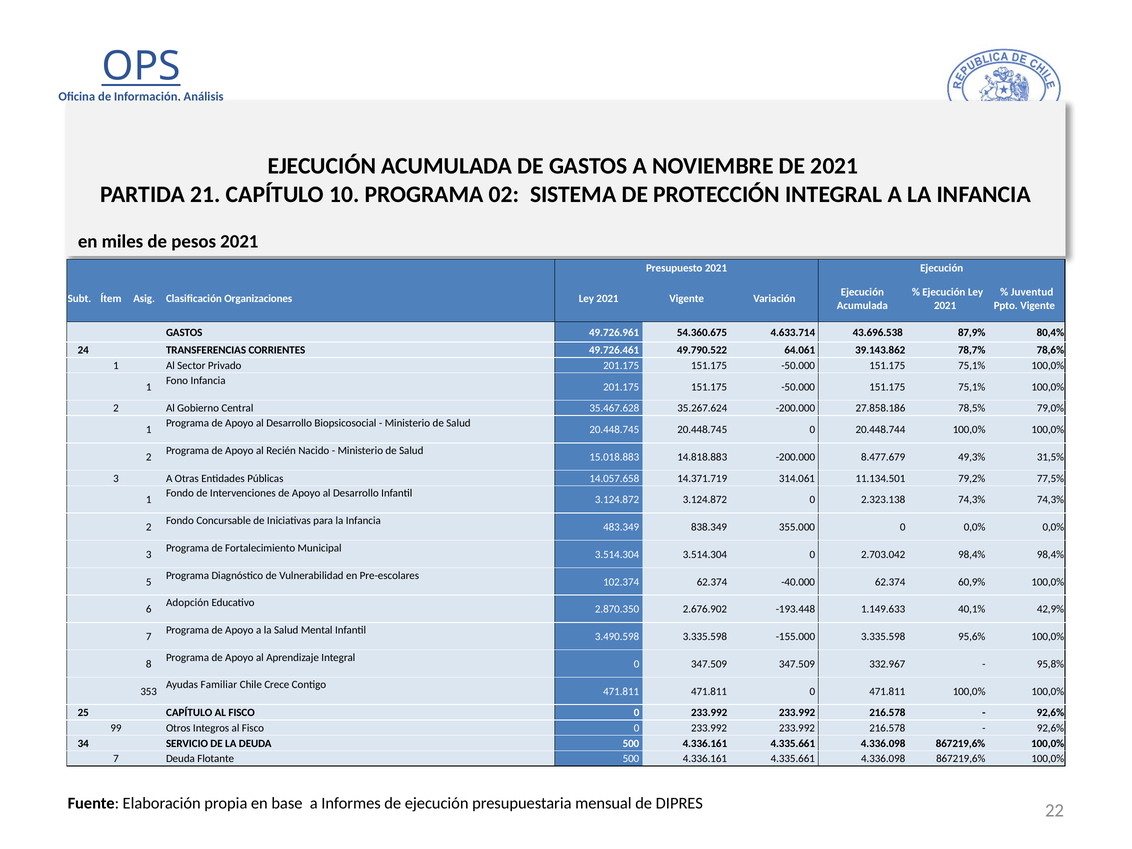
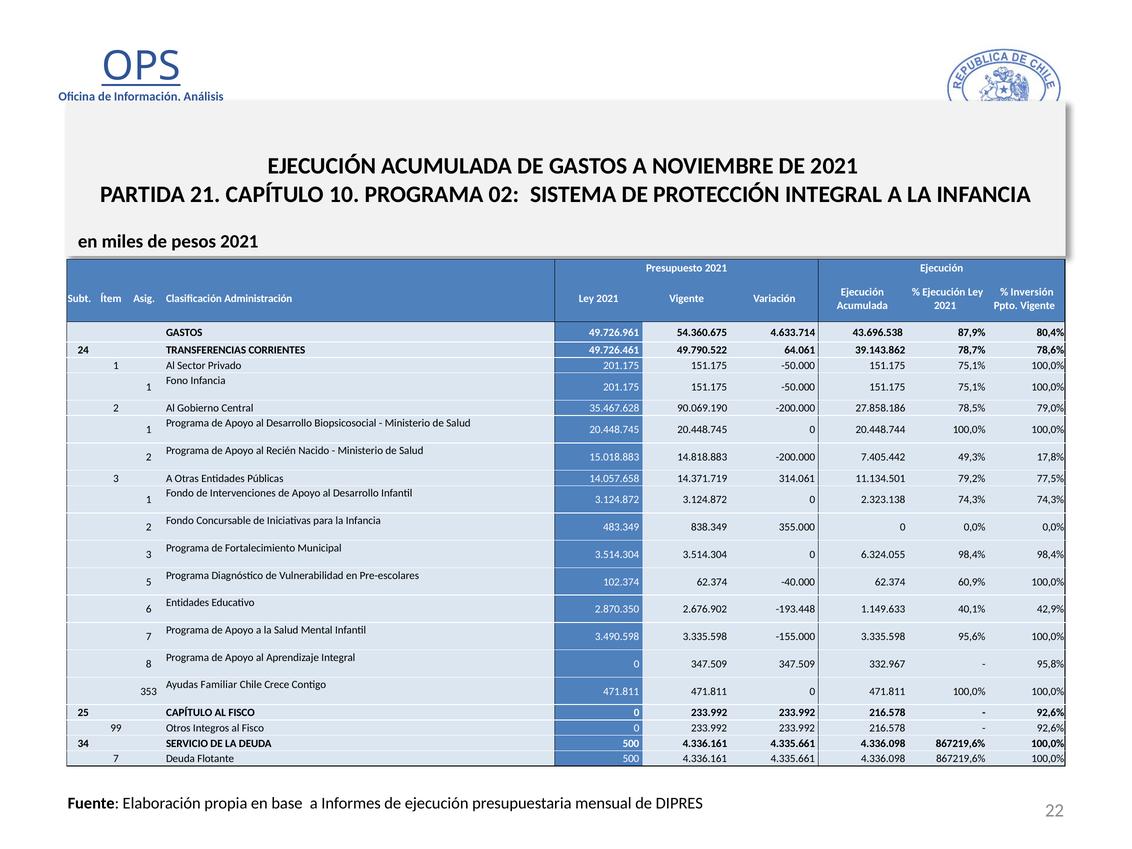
Juventud: Juventud -> Inversión
Organizaciones: Organizaciones -> Administración
35.267.624: 35.267.624 -> 90.069.190
8.477.679: 8.477.679 -> 7.405.442
31,5%: 31,5% -> 17,8%
2.703.042: 2.703.042 -> 6.324.055
Adopción at (187, 603): Adopción -> Entidades
